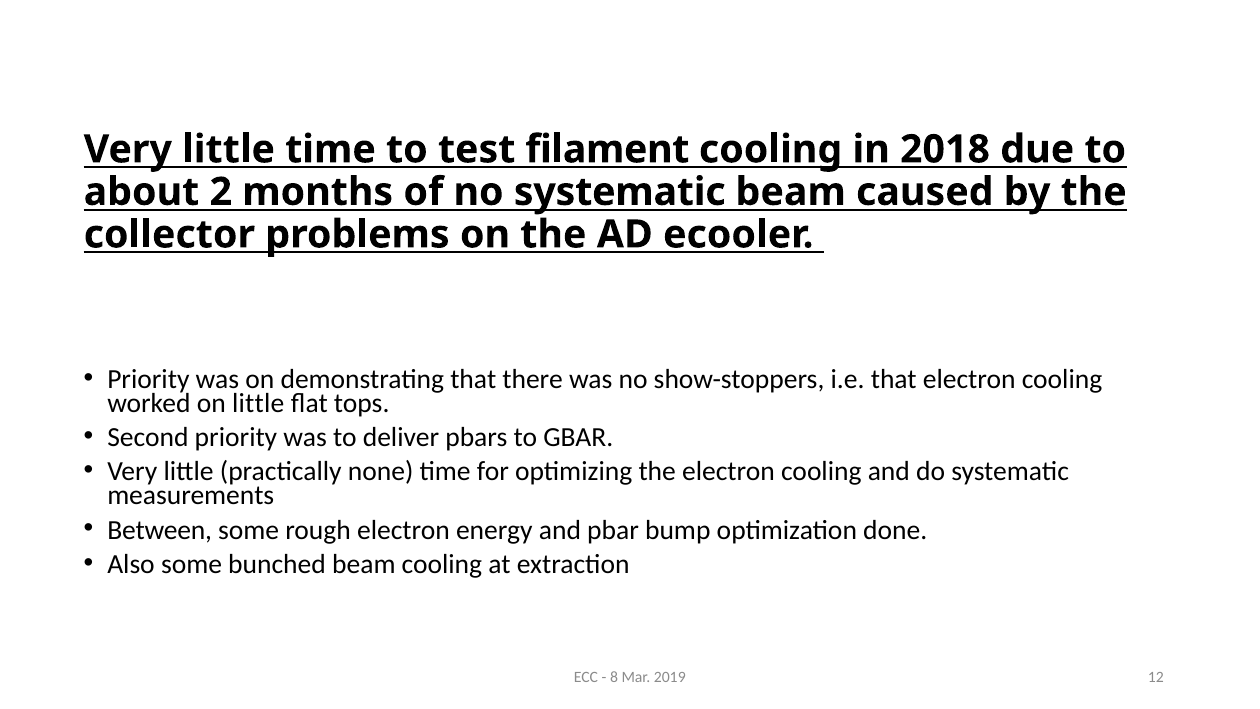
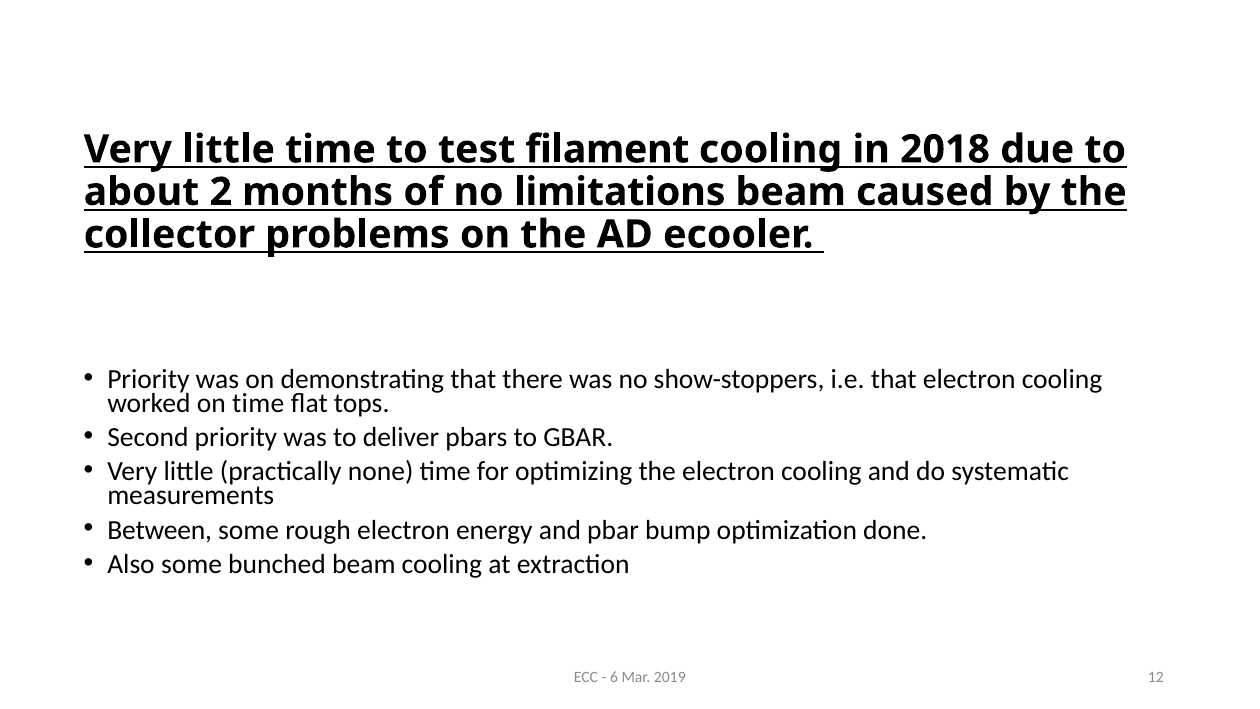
no systematic: systematic -> limitations
on little: little -> time
8: 8 -> 6
